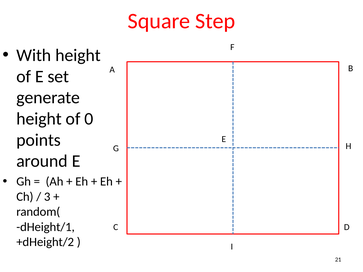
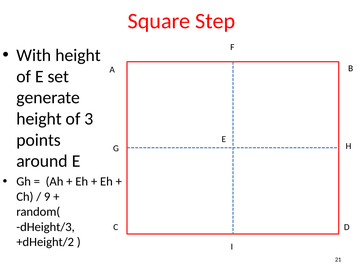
0: 0 -> 3
3: 3 -> 9
dHeight/1: dHeight/1 -> dHeight/3
